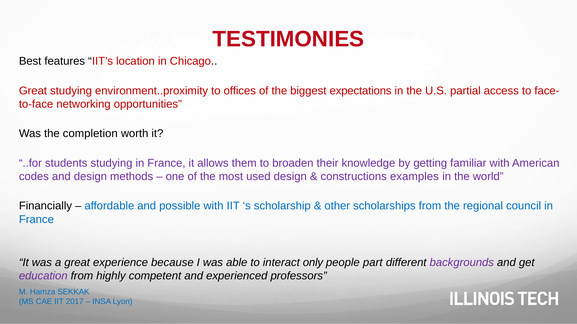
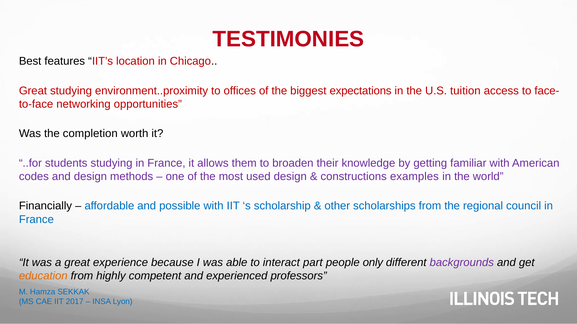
partial: partial -> tuition
only: only -> part
part: part -> only
education colour: purple -> orange
